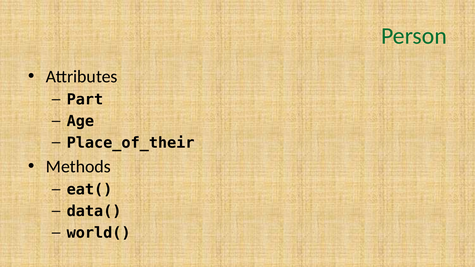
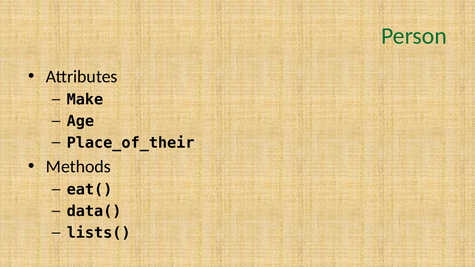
Part: Part -> Make
world(: world( -> lists(
